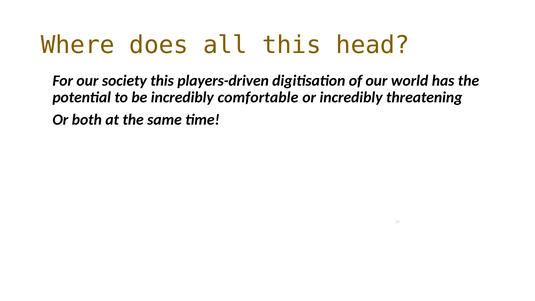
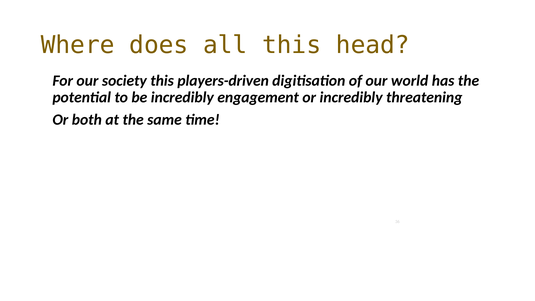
comfortable: comfortable -> engagement
